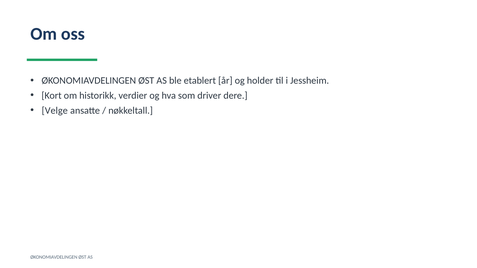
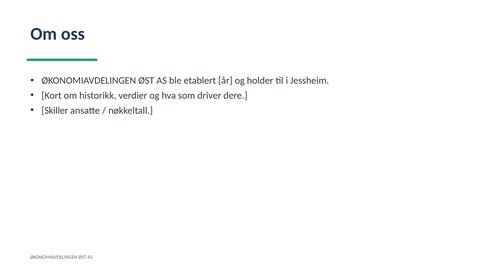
Velge: Velge -> Skiller
